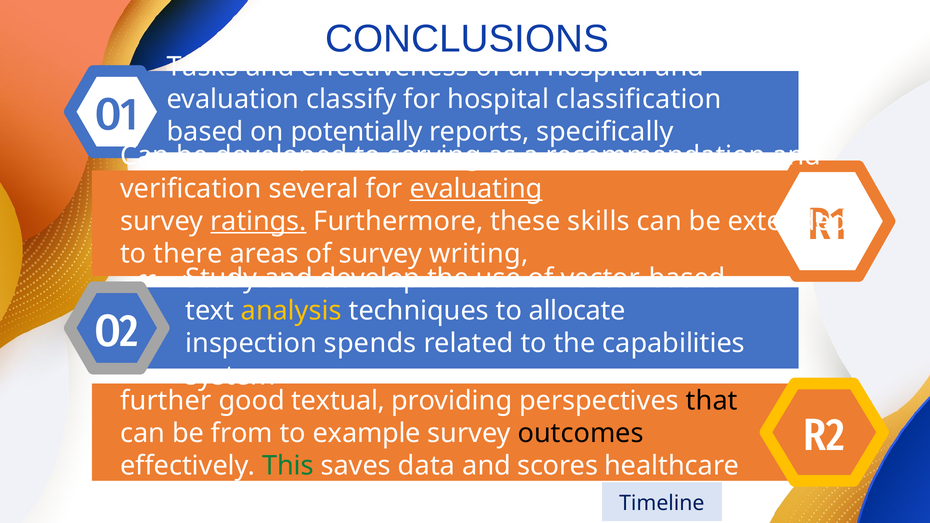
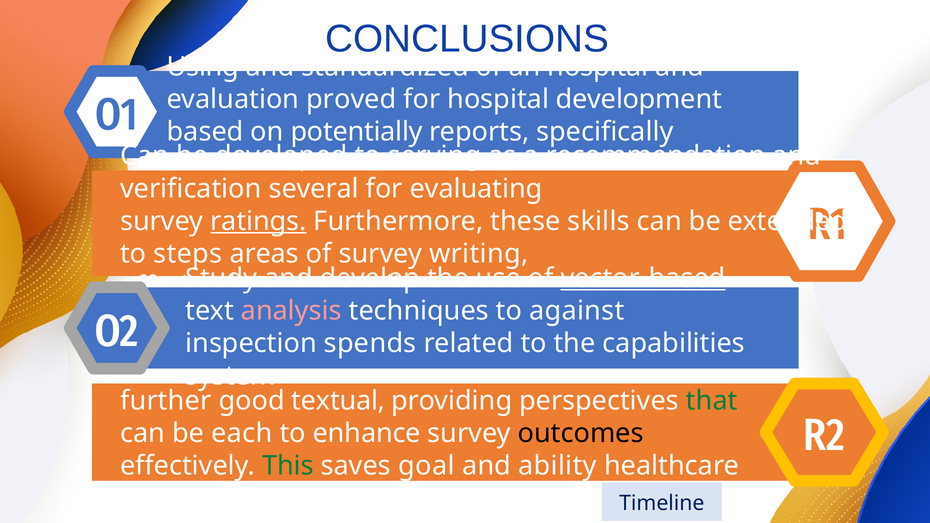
Tasks at (203, 67): Tasks -> Using
effectiveness: effectiveness -> standardized
classify: classify -> proved
classification: classification -> development
evaluating underline: present -> none
there: there -> steps
vector-based underline: none -> present
analysis colour: yellow -> pink
allocate: allocate -> against
that colour: black -> green
from: from -> each
example: example -> enhance
data: data -> goal
scores: scores -> ability
